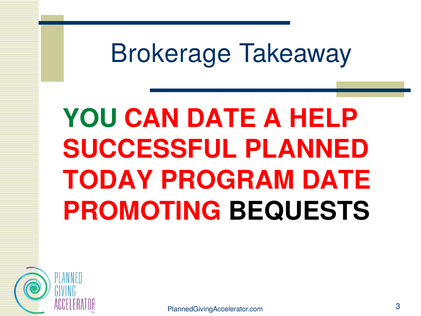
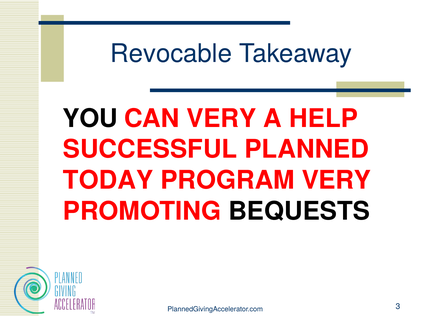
Brokerage: Brokerage -> Revocable
YOU colour: green -> black
CAN DATE: DATE -> VERY
PROGRAM DATE: DATE -> VERY
